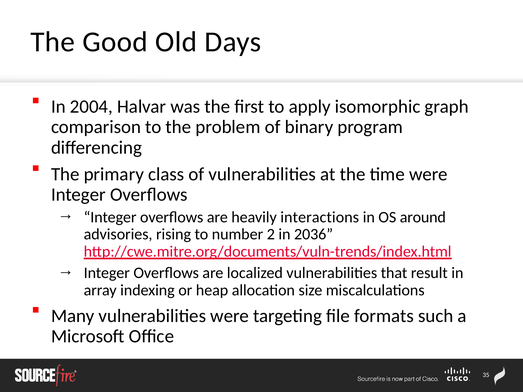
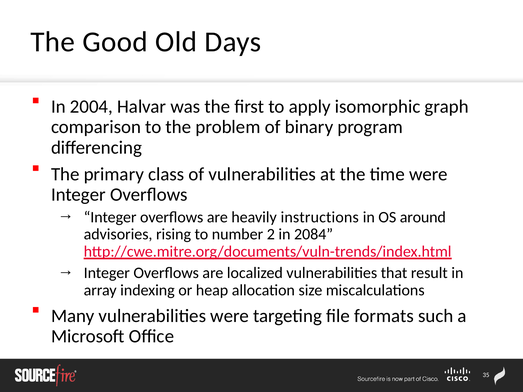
interactions: interactions -> instructions
2036: 2036 -> 2084
